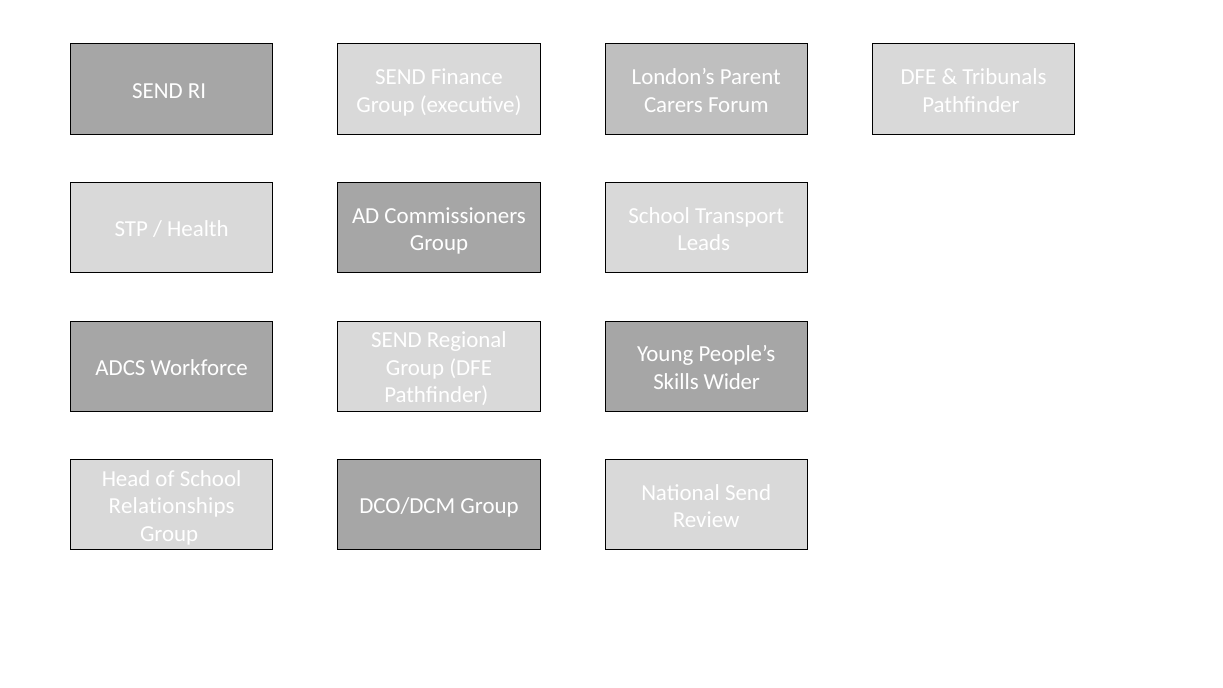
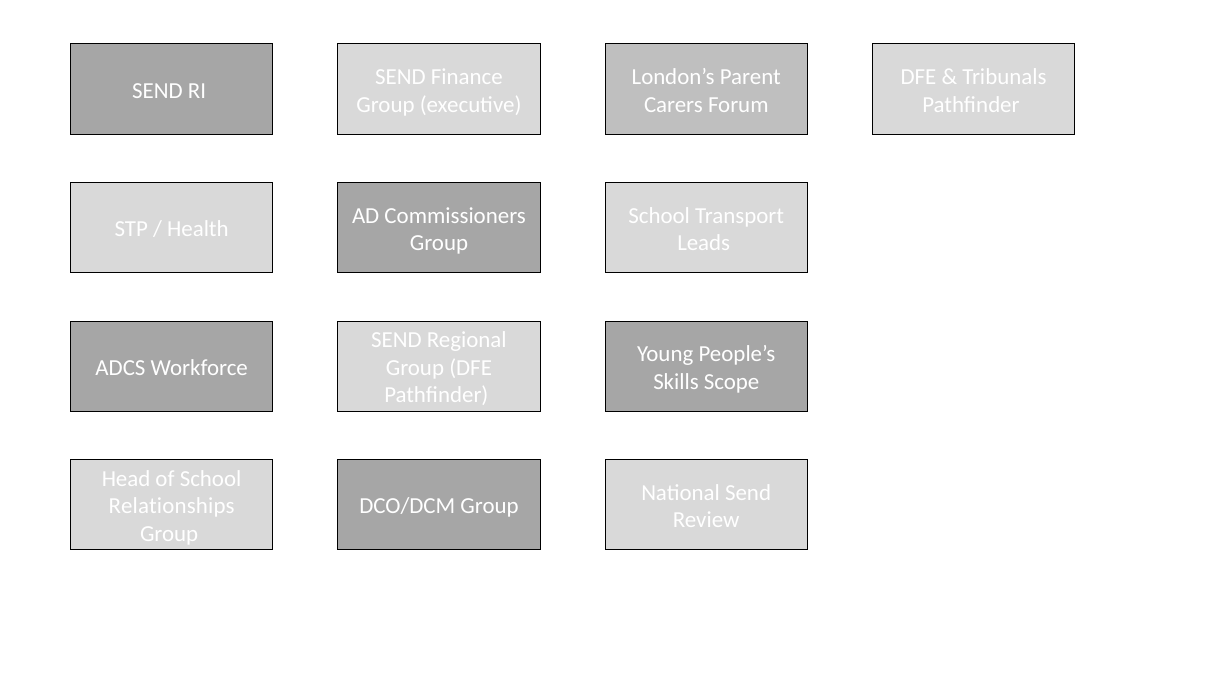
Wider: Wider -> Scope
